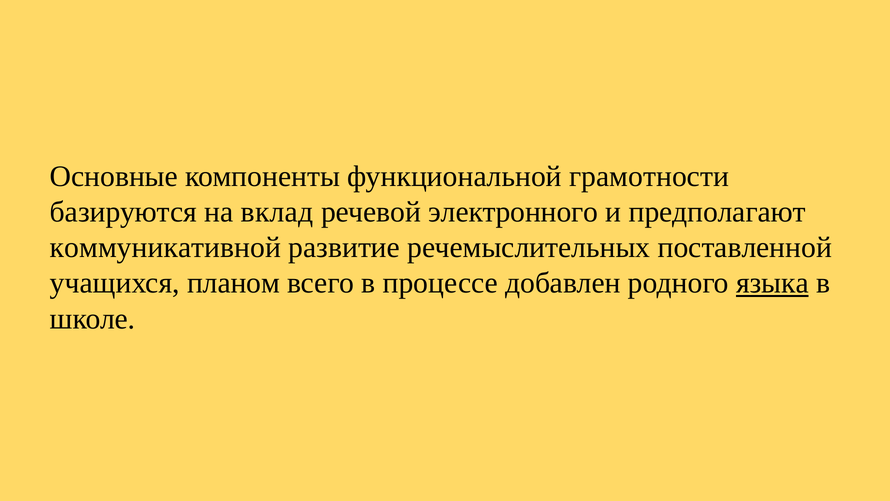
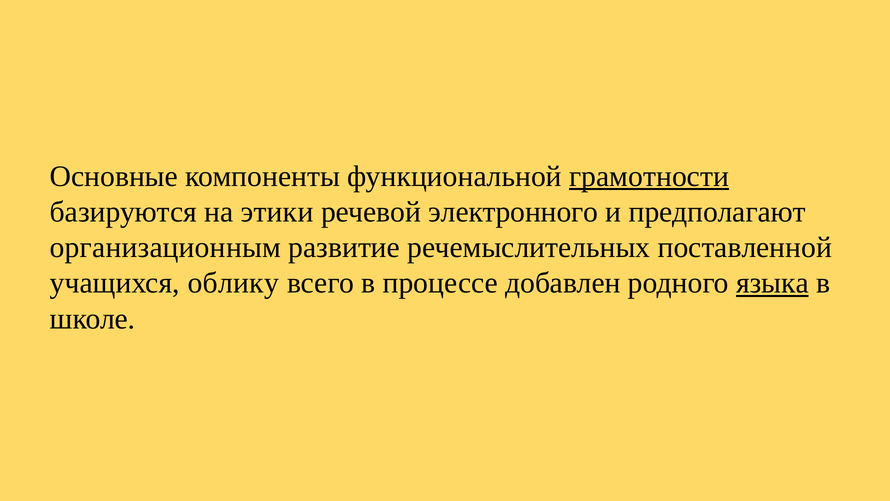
грамотности underline: none -> present
вклад: вклад -> этики
коммуникативной: коммуникативной -> организационным
планом: планом -> облику
